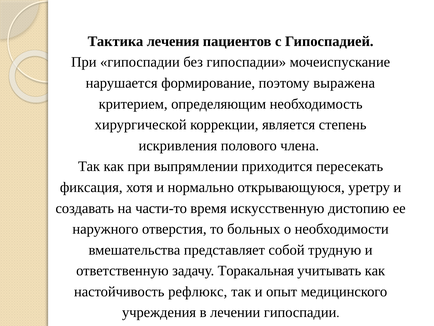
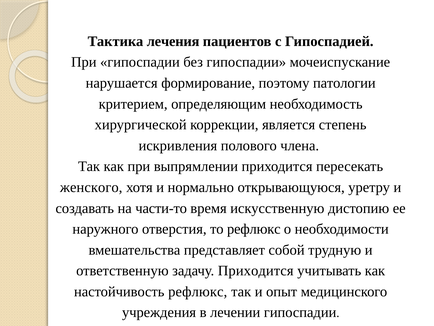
выражена: выражена -> патологии
фиксация: фиксация -> женского
то больных: больных -> рефлюкс
задачу Торакальная: Торакальная -> Приходится
